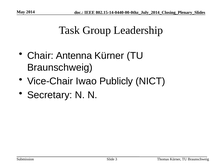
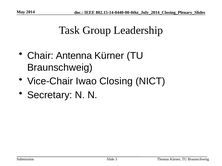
Publicly: Publicly -> Closing
